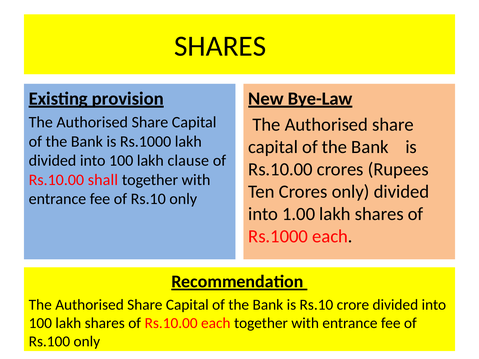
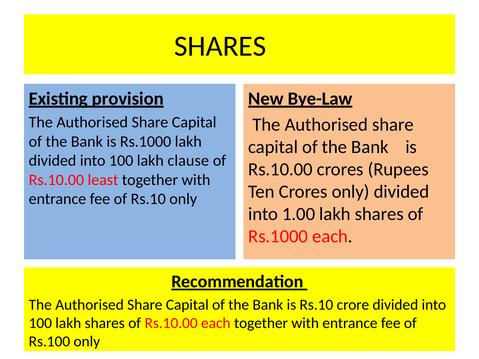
shall: shall -> least
